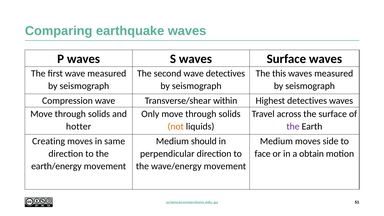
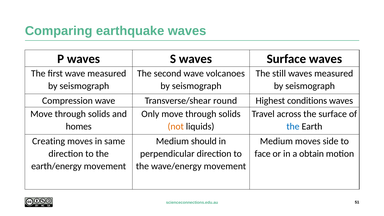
wave detectives: detectives -> volcanoes
this: this -> still
within: within -> round
Highest detectives: detectives -> conditions
hotter: hotter -> homes
the at (293, 126) colour: purple -> blue
